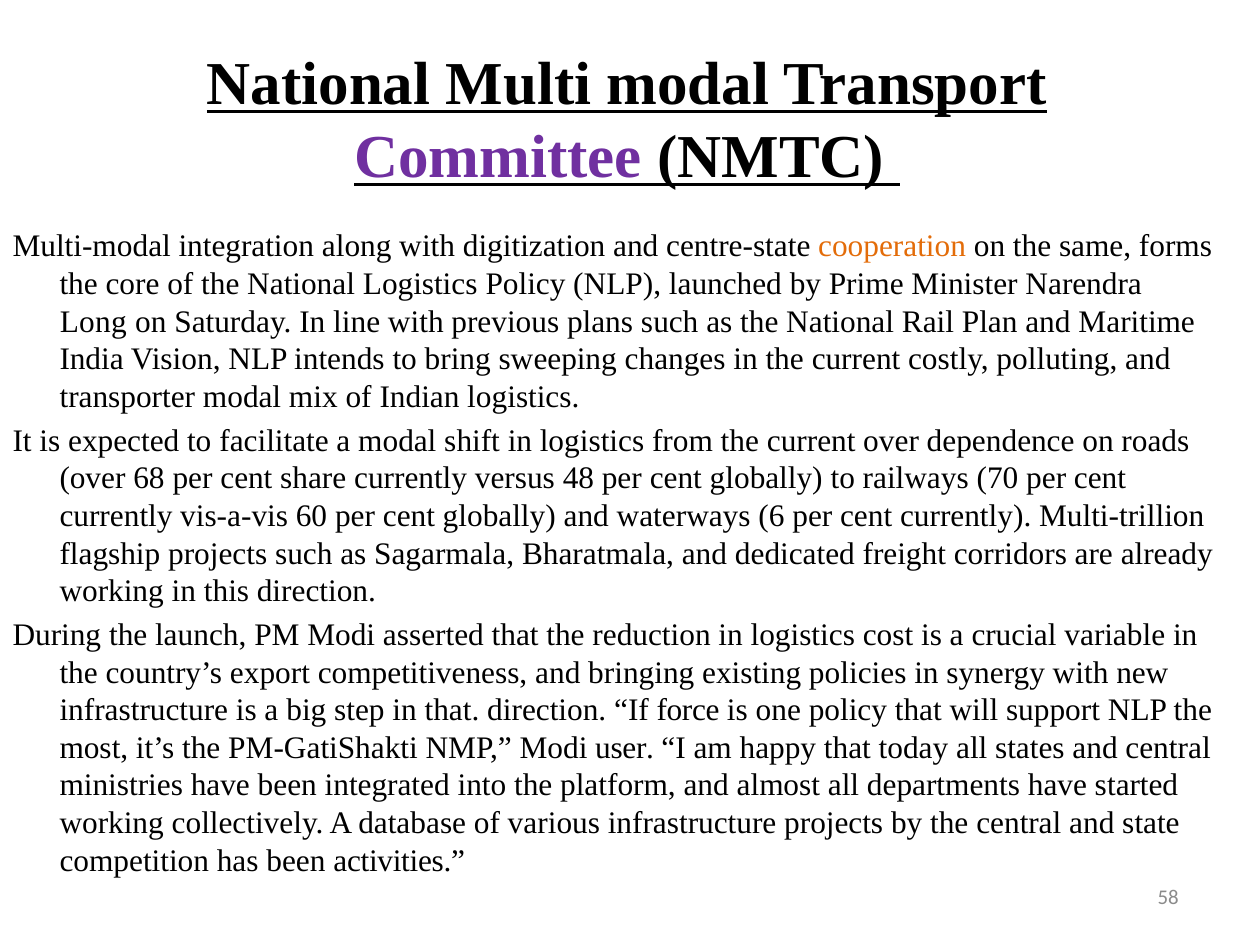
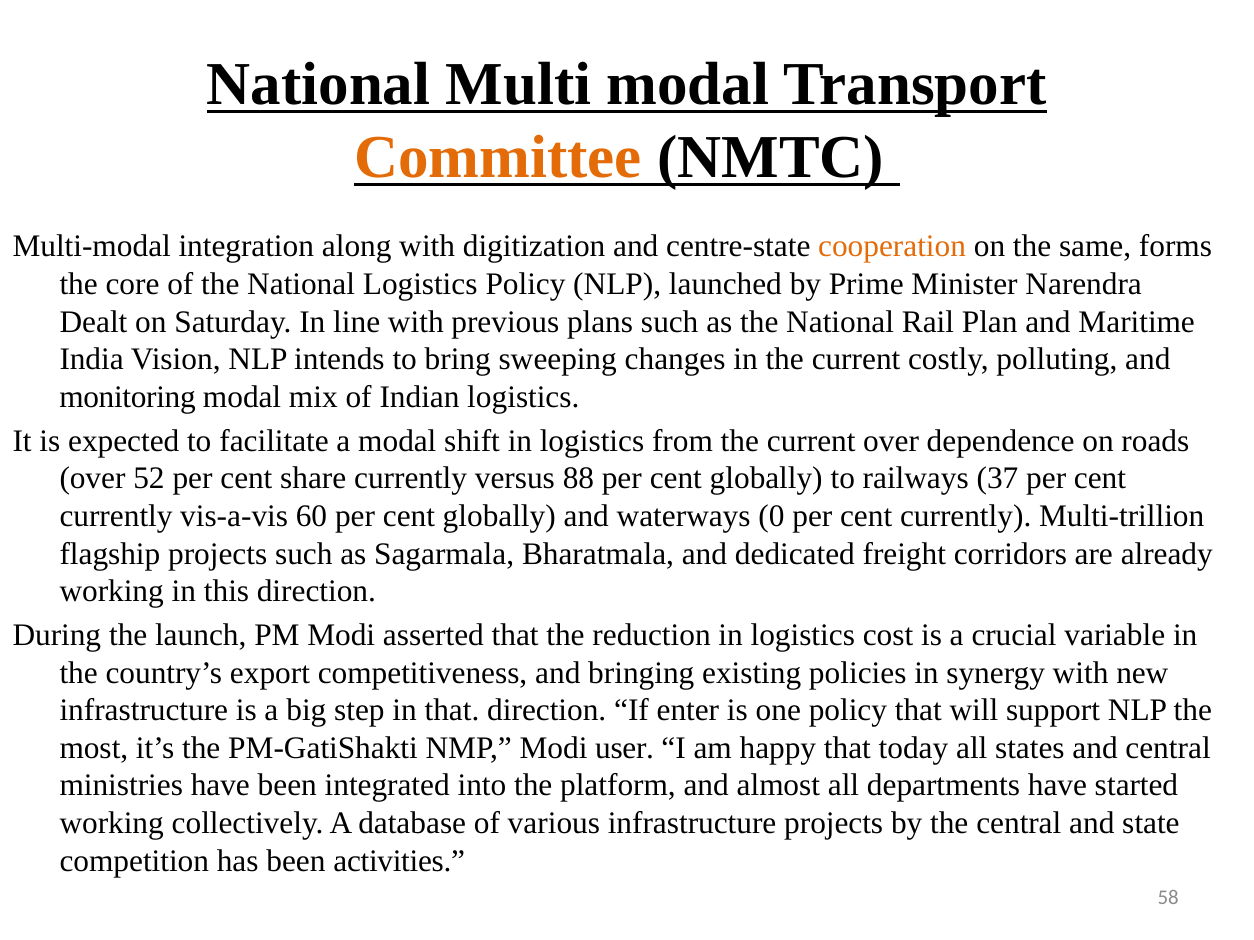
Committee colour: purple -> orange
Long: Long -> Dealt
transporter: transporter -> monitoring
68: 68 -> 52
48: 48 -> 88
70: 70 -> 37
6: 6 -> 0
force: force -> enter
